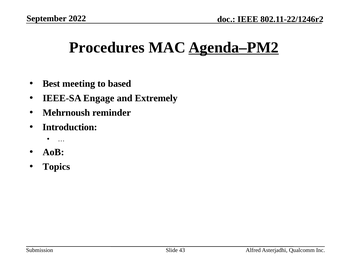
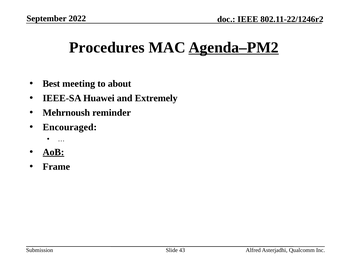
based: based -> about
Engage: Engage -> Huawei
Introduction: Introduction -> Encouraged
AoB underline: none -> present
Topics: Topics -> Frame
